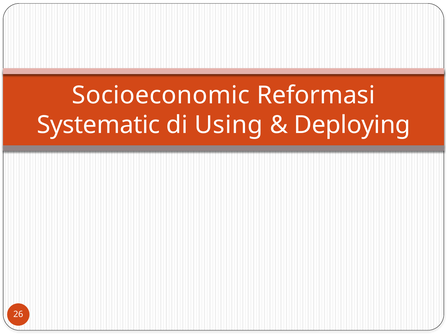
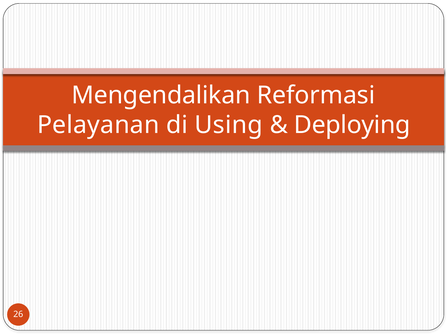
Socioeconomic: Socioeconomic -> Mengendalikan
Systematic: Systematic -> Pelayanan
